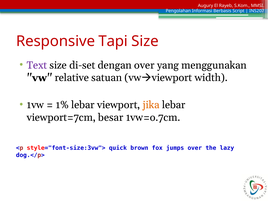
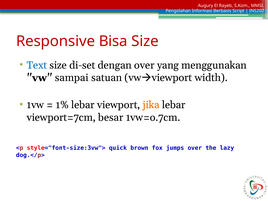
Tapi: Tapi -> Bisa
Text colour: purple -> blue
relative: relative -> sampai
